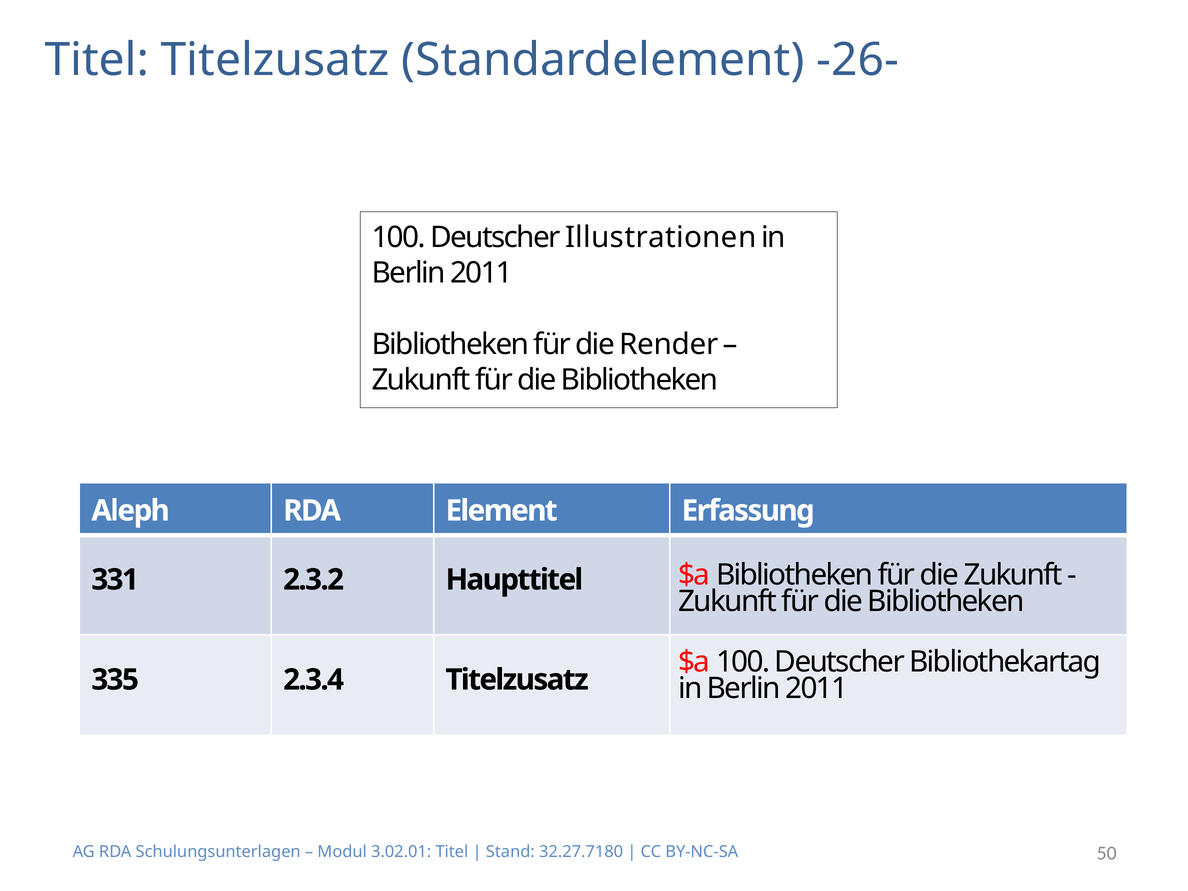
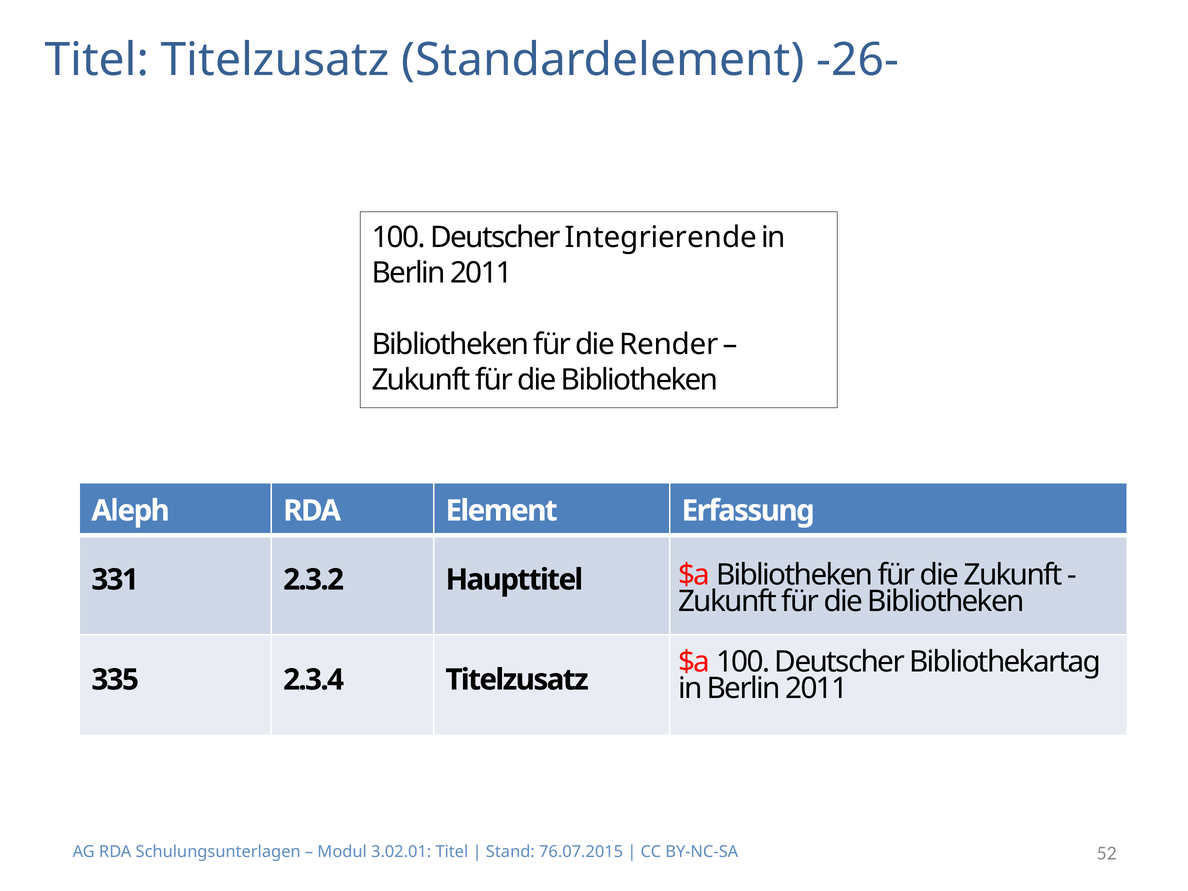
Illustrationen: Illustrationen -> Integrierende
32.27.7180: 32.27.7180 -> 76.07.2015
50: 50 -> 52
